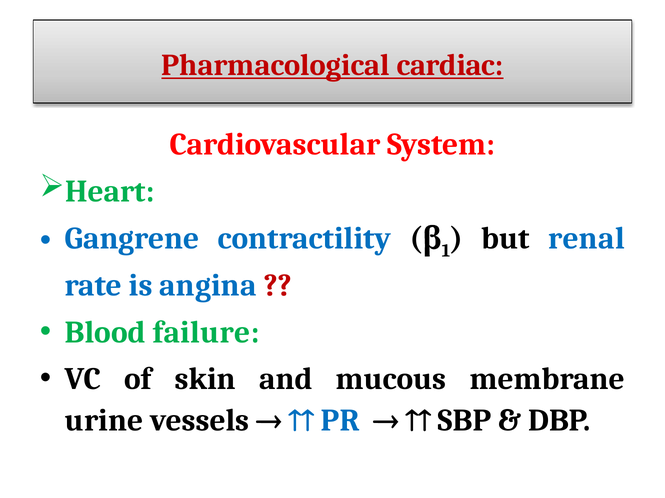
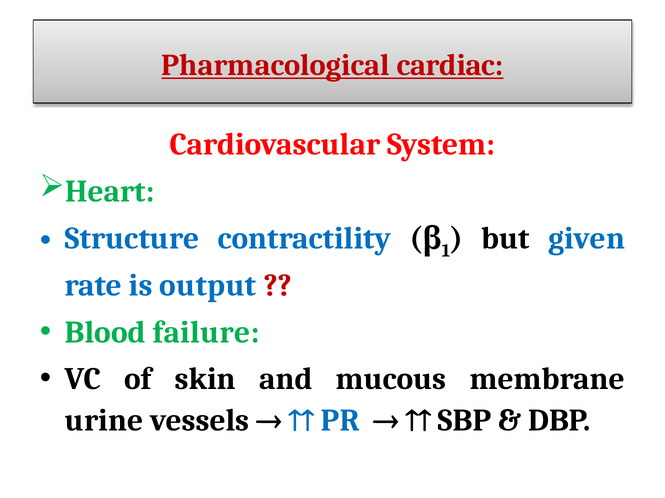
Gangrene: Gangrene -> Structure
renal: renal -> given
angina: angina -> output
